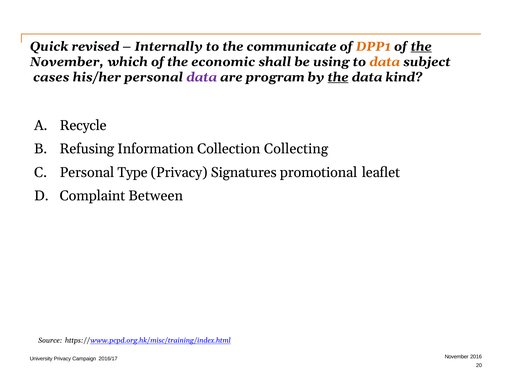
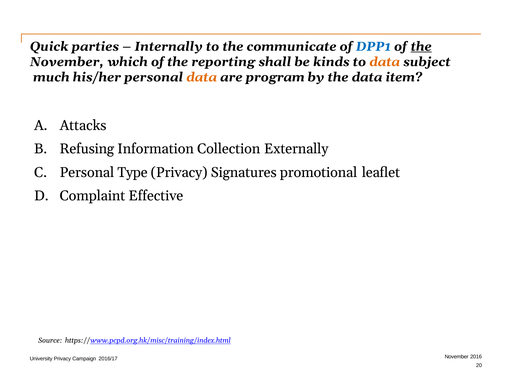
revised: revised -> parties
DPP1 colour: orange -> blue
economic: economic -> reporting
using: using -> kinds
cases: cases -> much
data at (202, 77) colour: purple -> orange
the at (338, 77) underline: present -> none
kind: kind -> item
Recycle: Recycle -> Attacks
Collecting: Collecting -> Externally
Between: Between -> Effective
